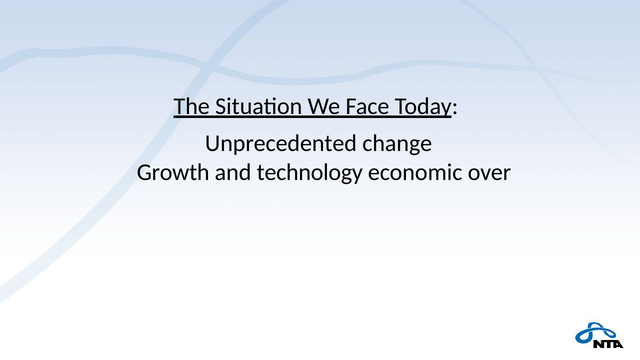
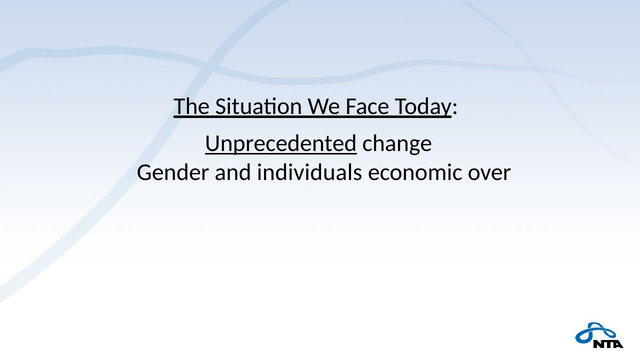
Unprecedented underline: none -> present
Growth: Growth -> Gender
technology: technology -> individuals
